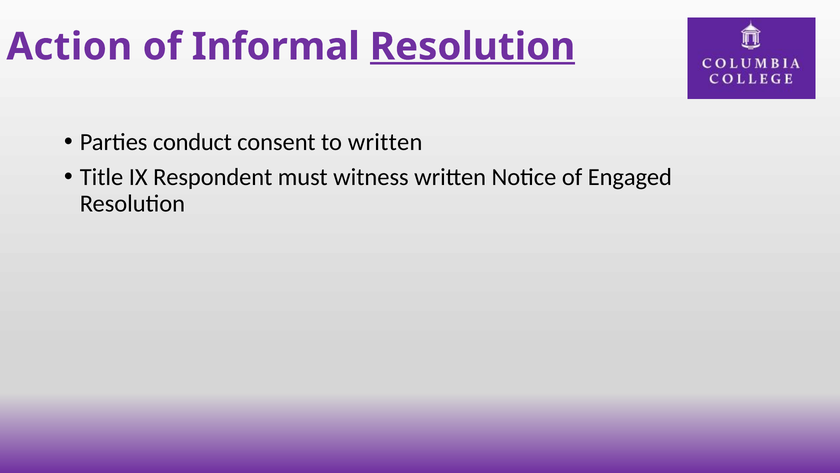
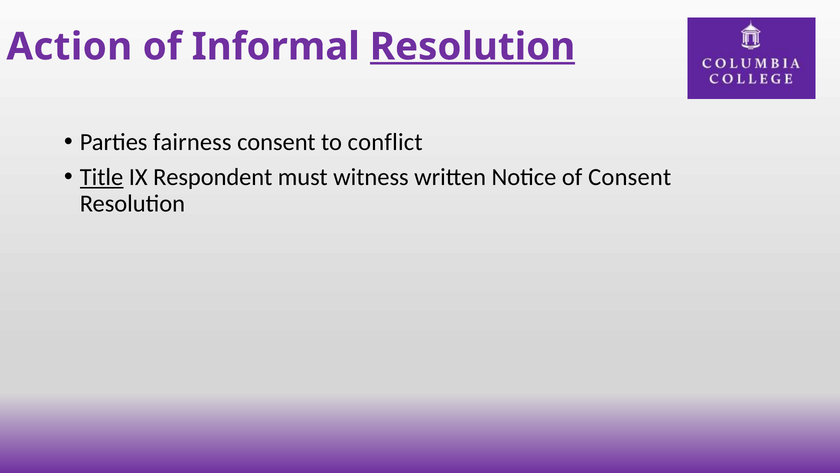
conduct: conduct -> fairness
to written: written -> conflict
Title underline: none -> present
of Engaged: Engaged -> Consent
